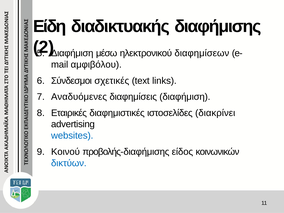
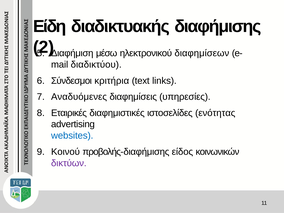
αμφιβόλου: αμφιβόλου -> διαδικτύου
σχετικές: σχετικές -> κριτήρια
διαφημίσεις διαφήμιση: διαφήμιση -> υπηρεσίες
διακρίνει: διακρίνει -> ενότητας
δικτύων colour: blue -> purple
